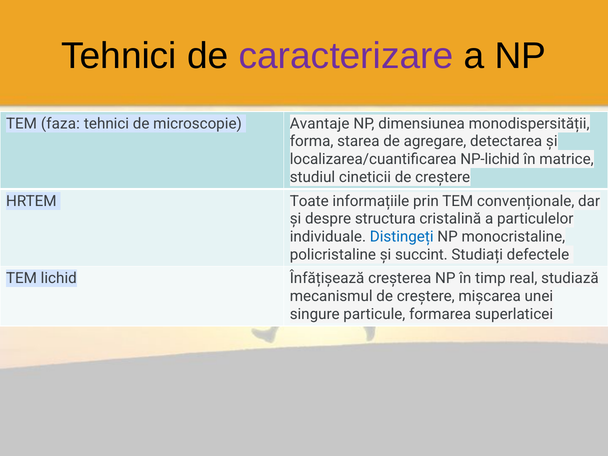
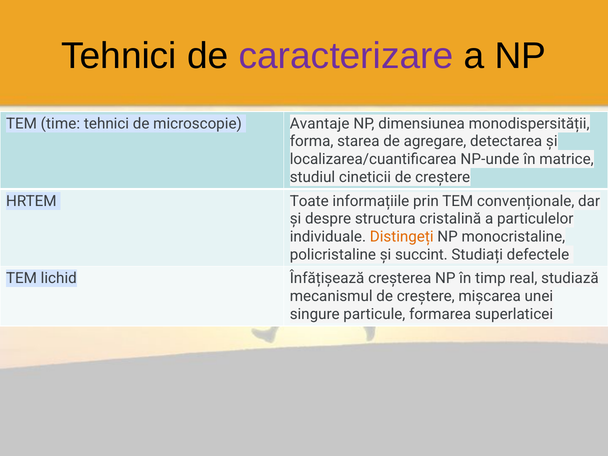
faza: faza -> time
NP-lichid: NP-lichid -> NP-unde
Distingeți colour: blue -> orange
